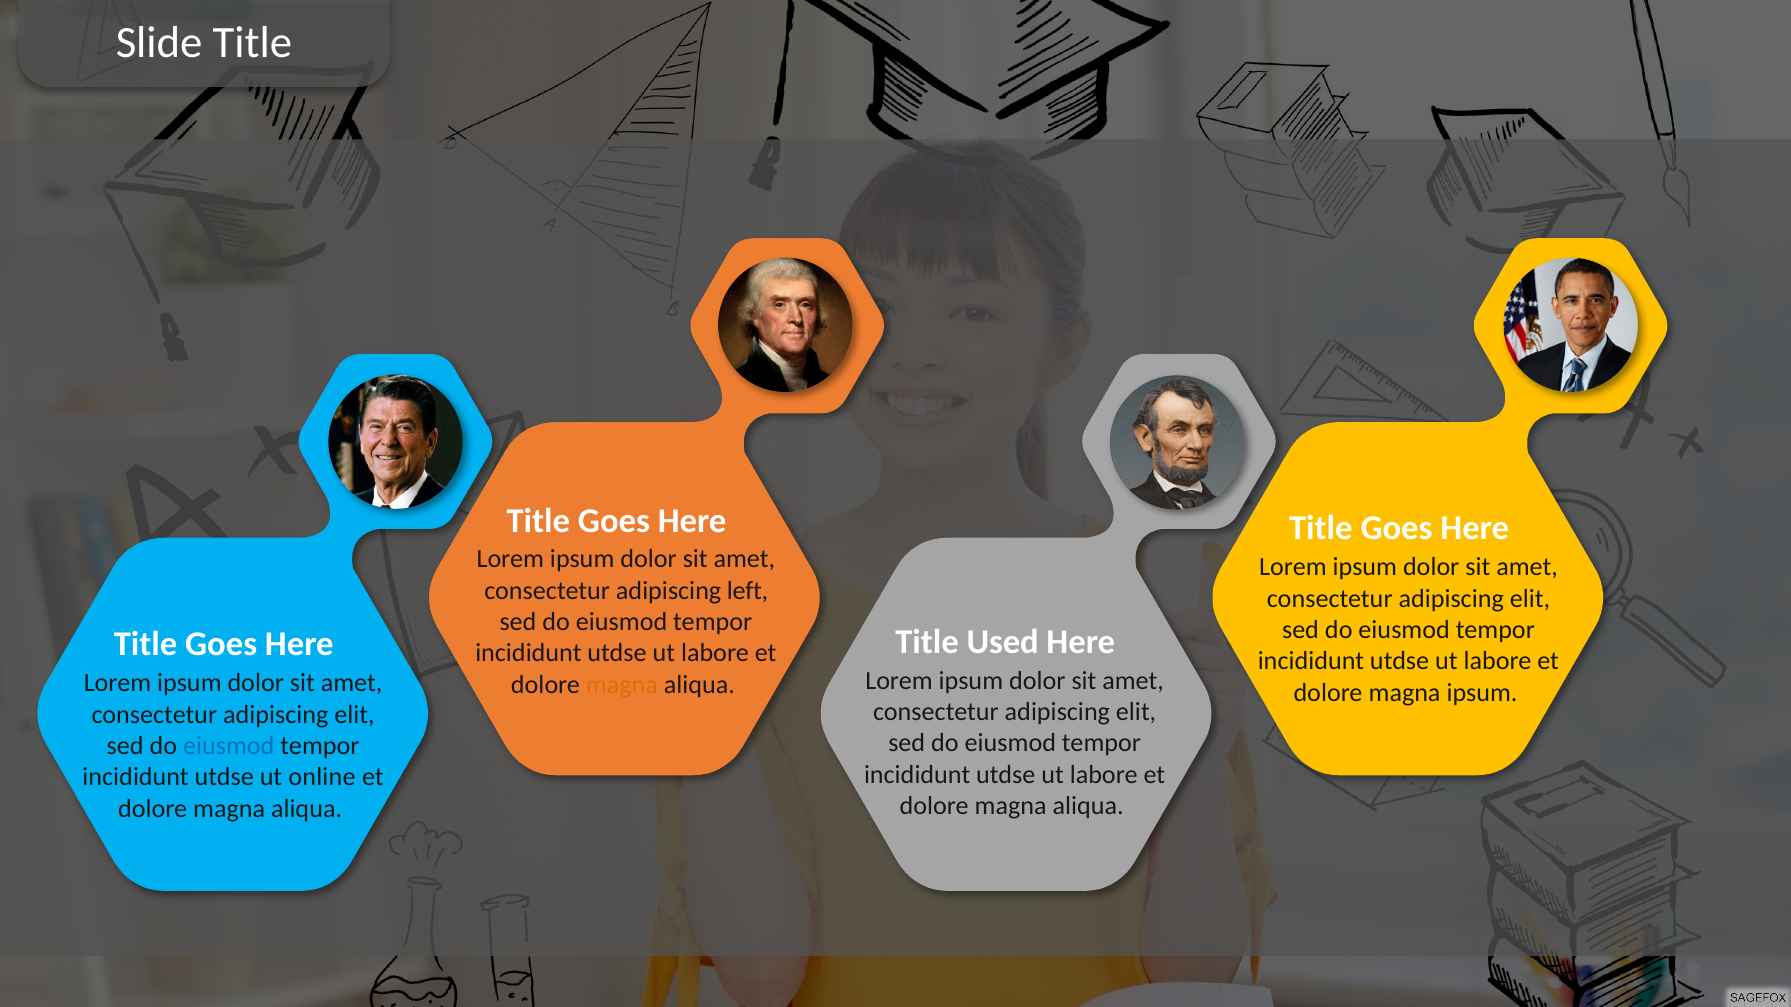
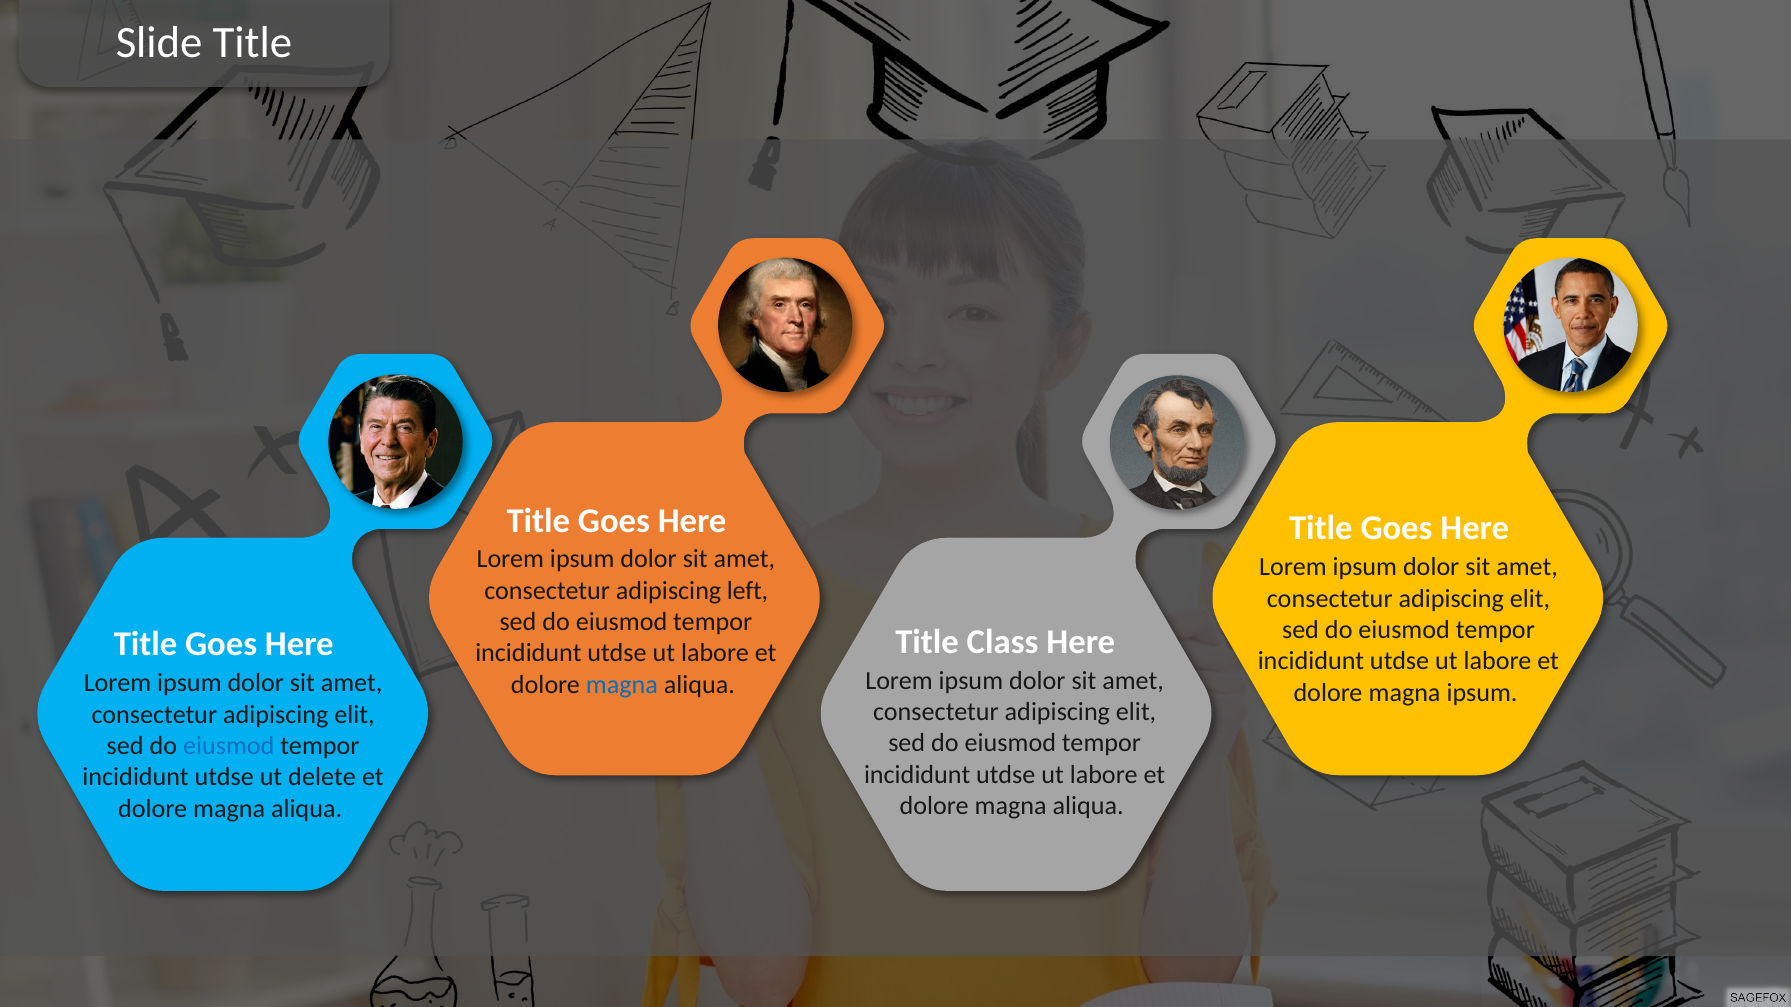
Used: Used -> Class
magna at (622, 685) colour: orange -> blue
online: online -> delete
